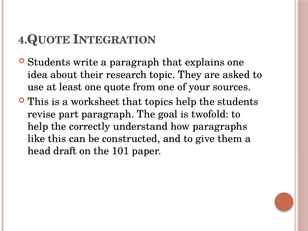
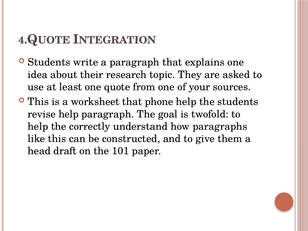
topics: topics -> phone
revise part: part -> help
